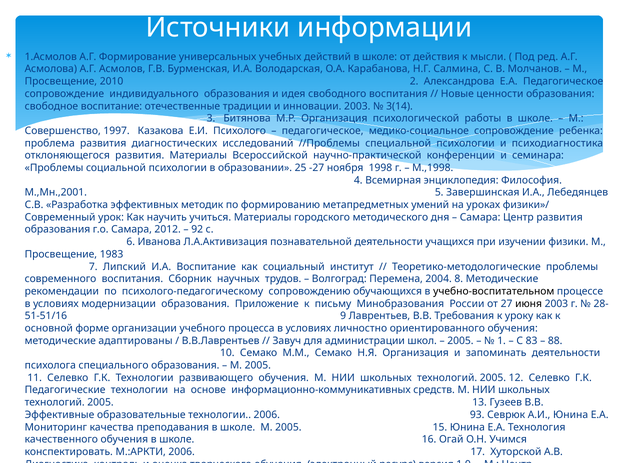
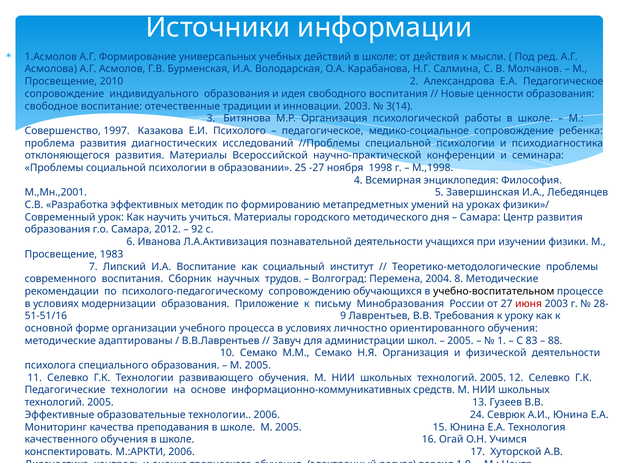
июня colour: black -> red
запоминать: запоминать -> физической
93: 93 -> 24
